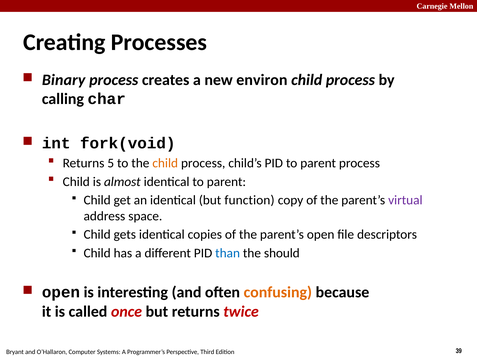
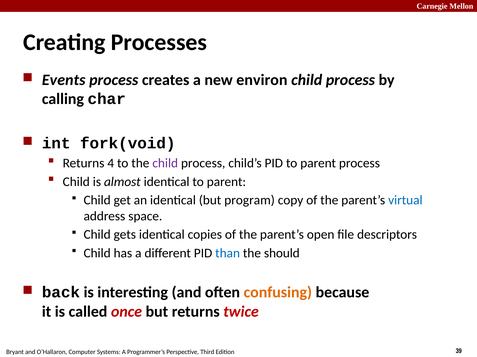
Binary: Binary -> Events
5: 5 -> 4
child at (165, 163) colour: orange -> purple
function: function -> program
virtual colour: purple -> blue
open at (61, 293): open -> back
